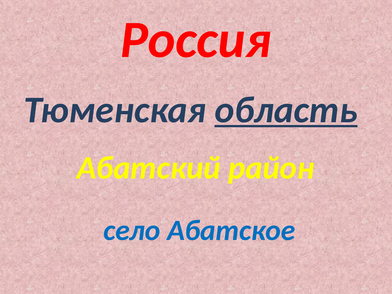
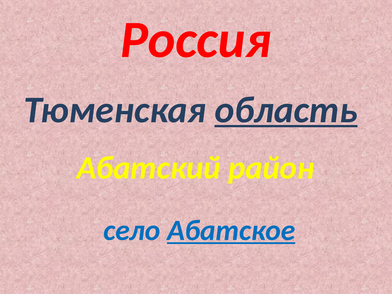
Абатское underline: none -> present
